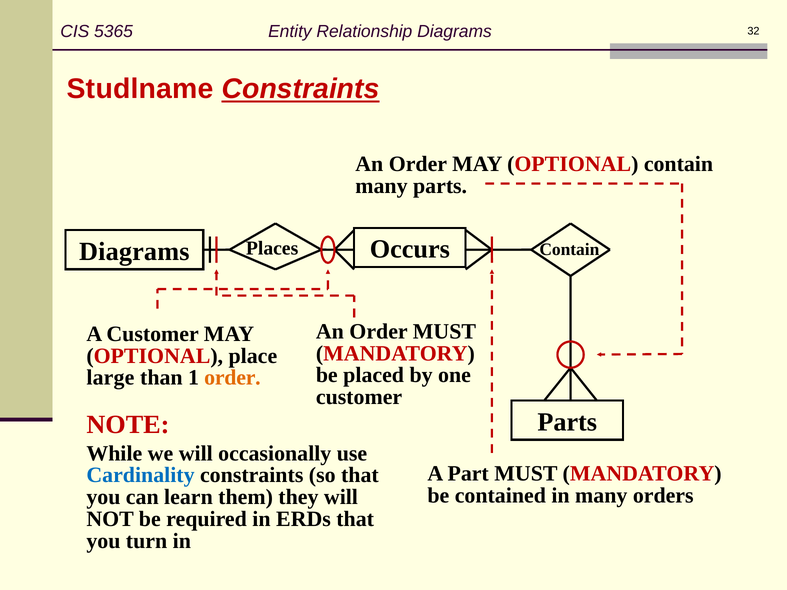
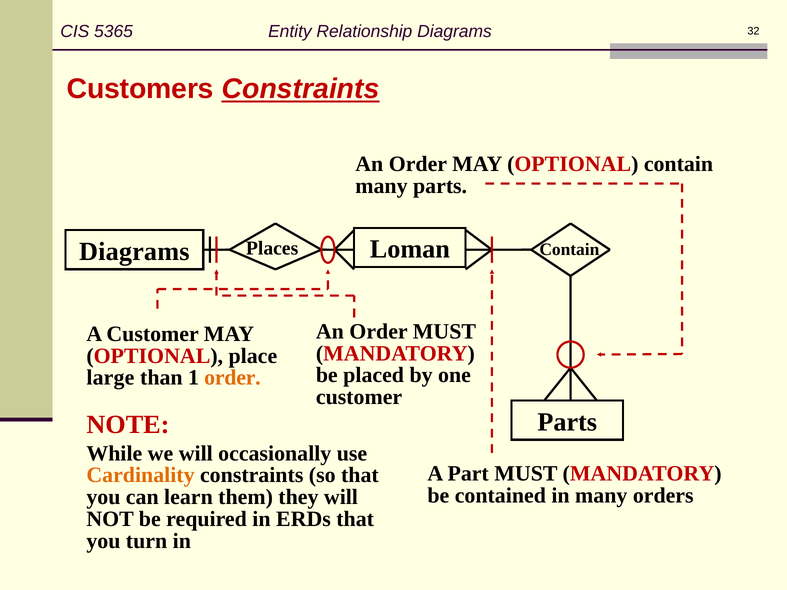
Studlname: Studlname -> Customers
Occurs: Occurs -> Loman
Cardinality colour: blue -> orange
